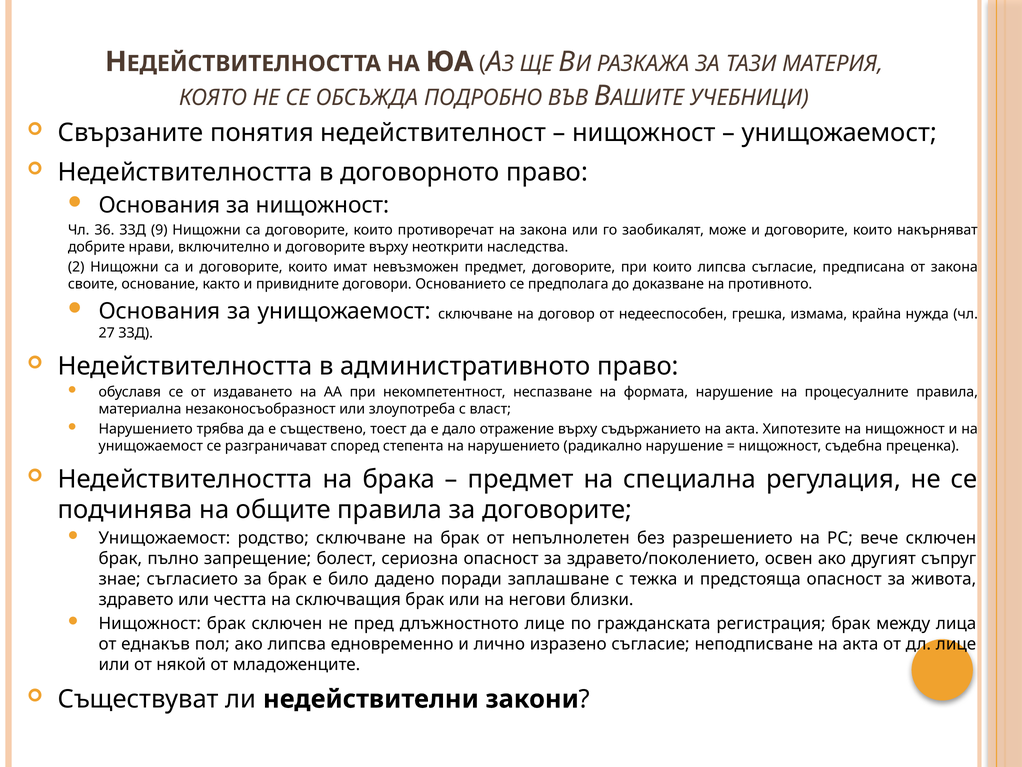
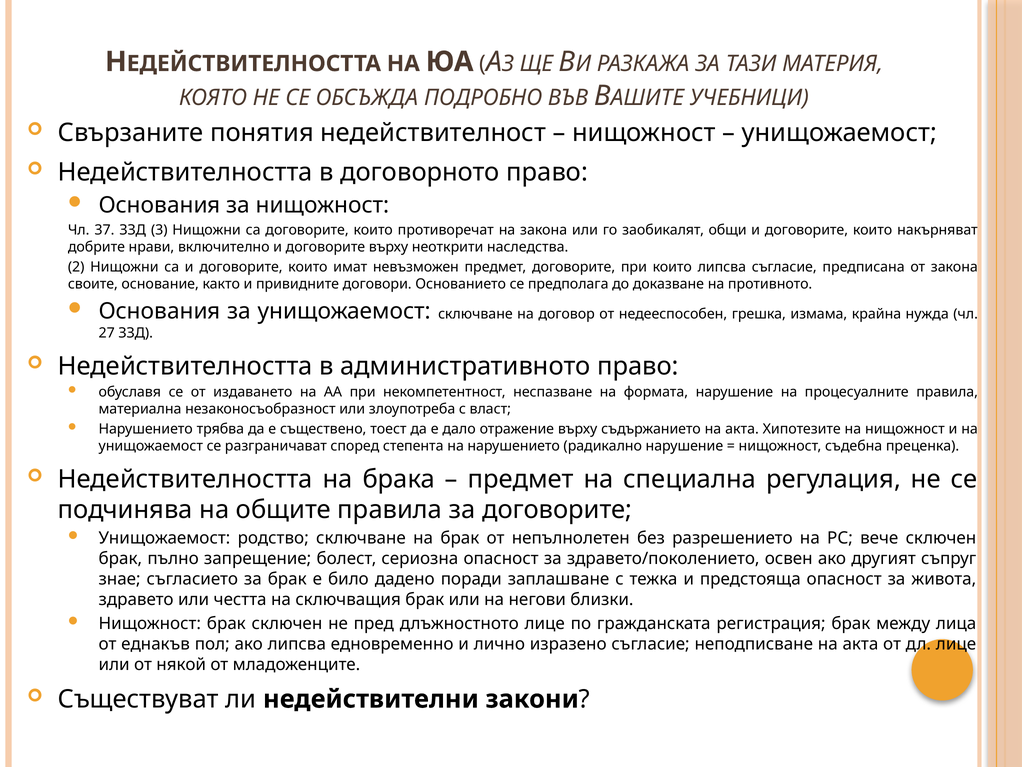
36: 36 -> 37
9: 9 -> 3
може: може -> общи
